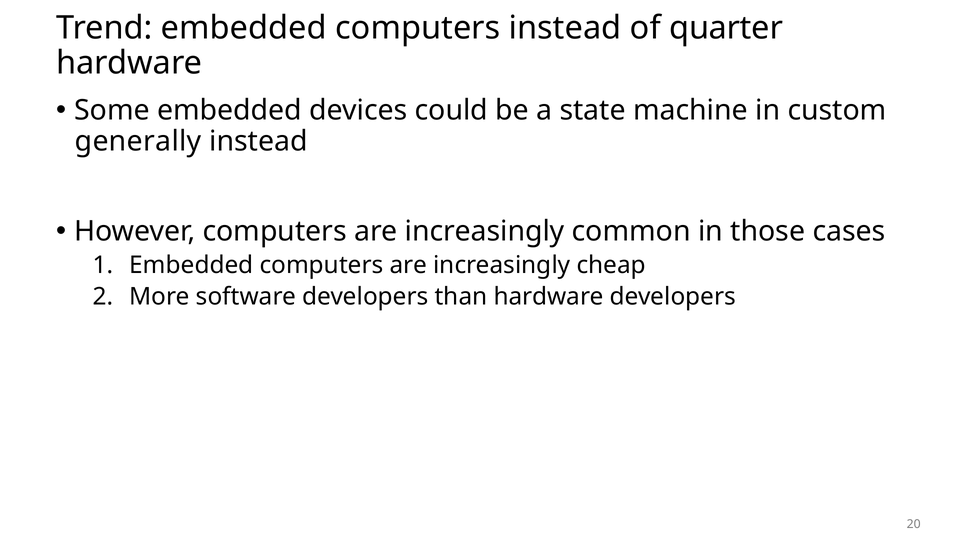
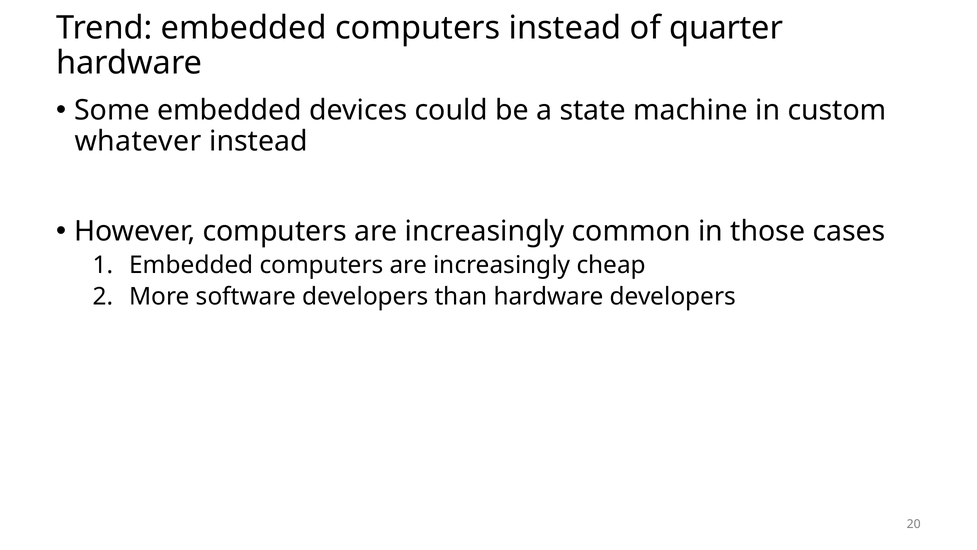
generally: generally -> whatever
